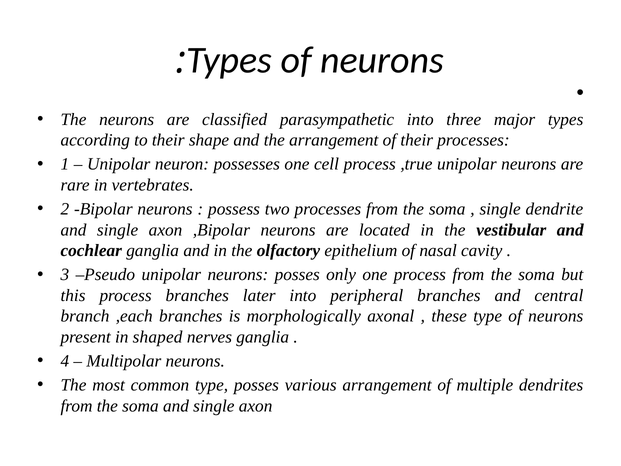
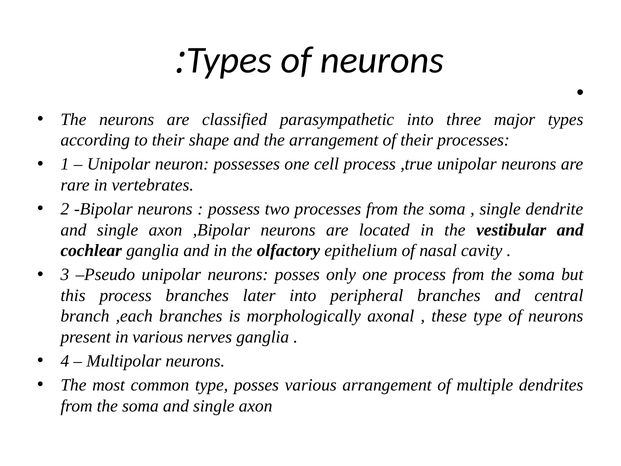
in shaped: shaped -> various
